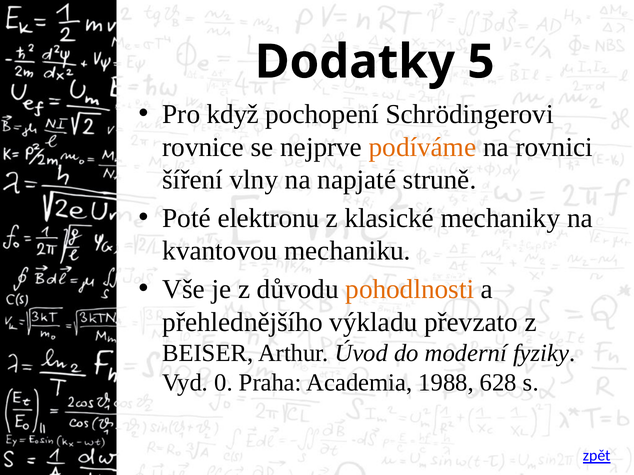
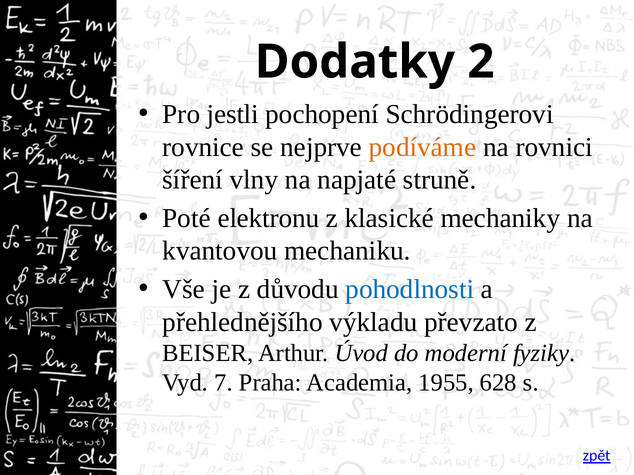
5: 5 -> 2
když: když -> jestli
pohodlnosti colour: orange -> blue
0: 0 -> 7
1988: 1988 -> 1955
